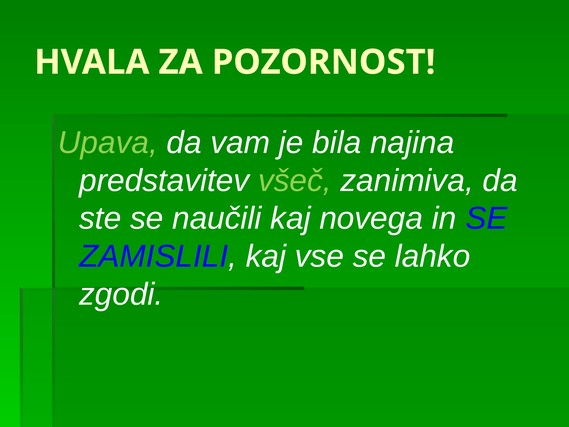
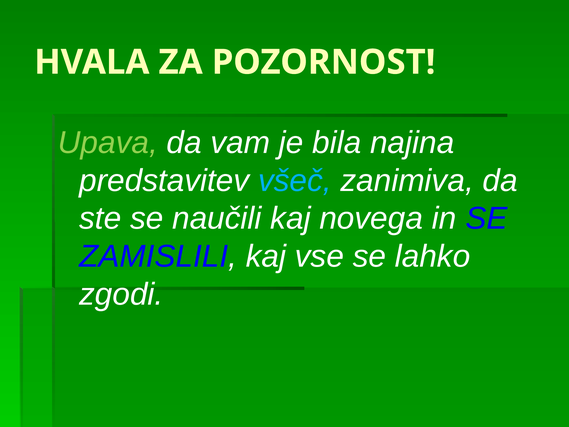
všeč colour: light green -> light blue
